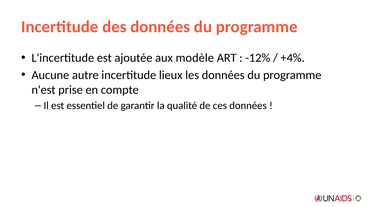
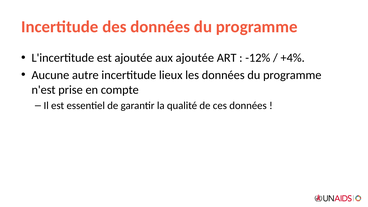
aux modèle: modèle -> ajoutée
